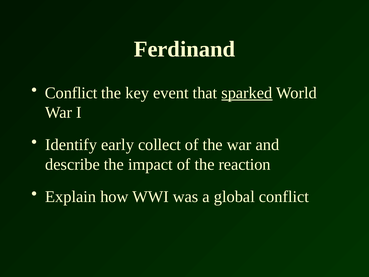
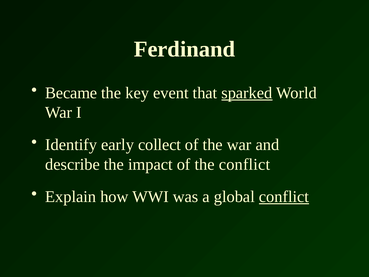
Conflict at (71, 93): Conflict -> Became
the reaction: reaction -> conflict
conflict at (284, 197) underline: none -> present
